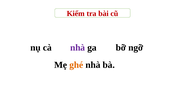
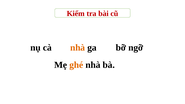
nhà at (78, 48) colour: purple -> orange
